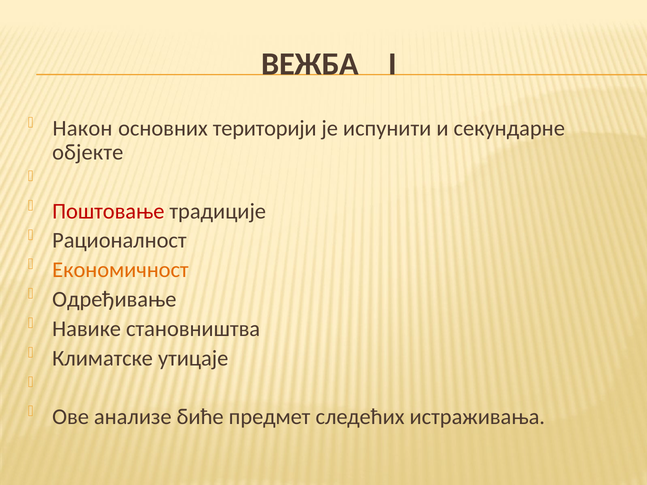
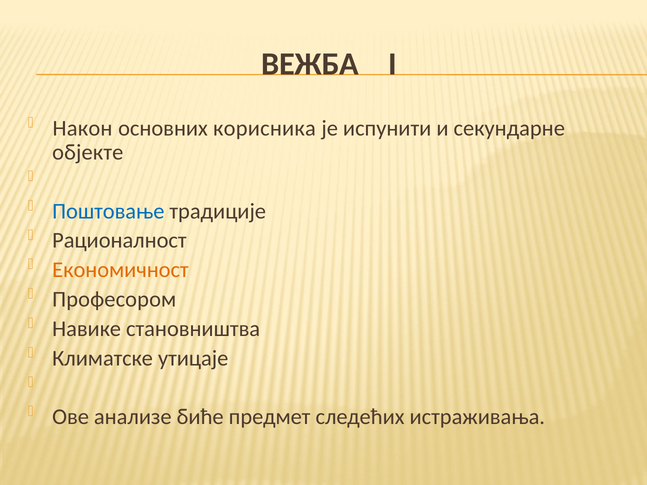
територији: територији -> корисника
Поштовање colour: red -> blue
Одређивање: Одређивање -> Професором
